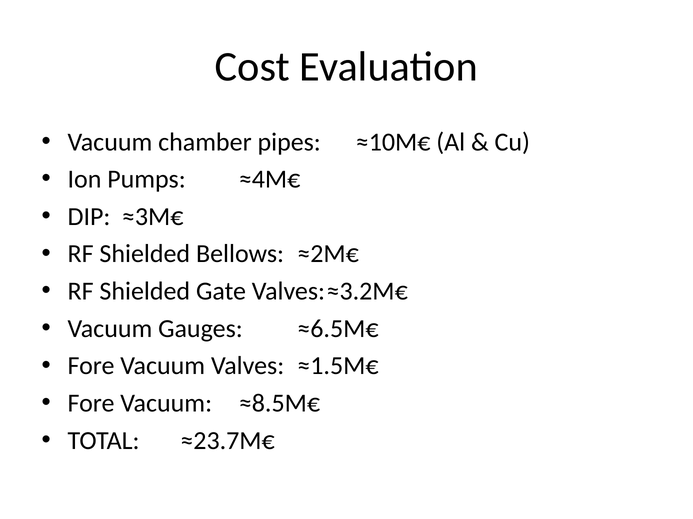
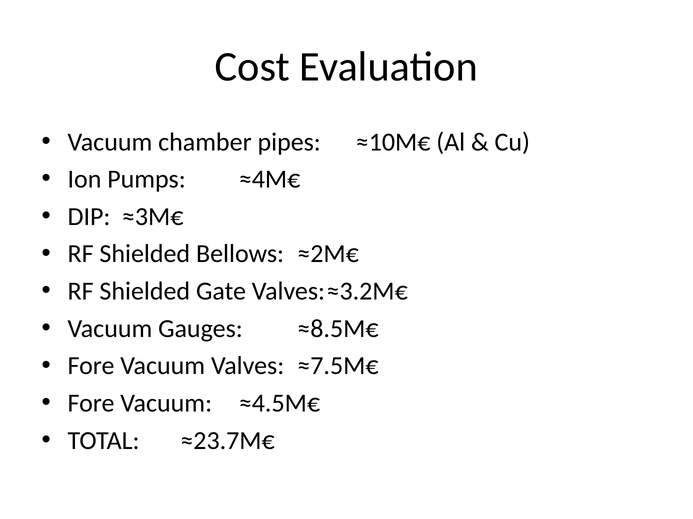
≈6.5M€: ≈6.5M€ -> ≈8.5M€
≈1.5M€: ≈1.5M€ -> ≈7.5M€
≈8.5M€: ≈8.5M€ -> ≈4.5M€
